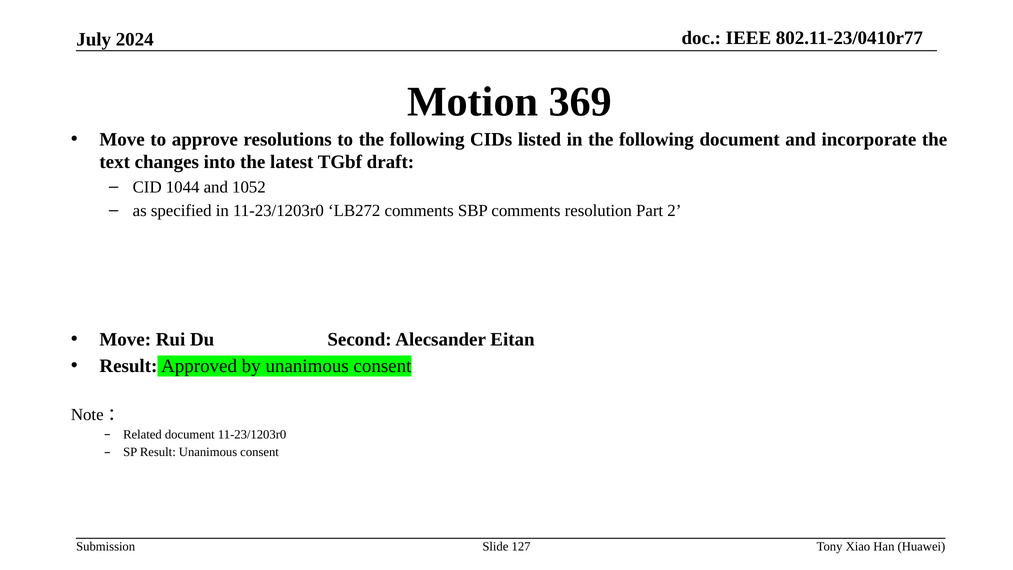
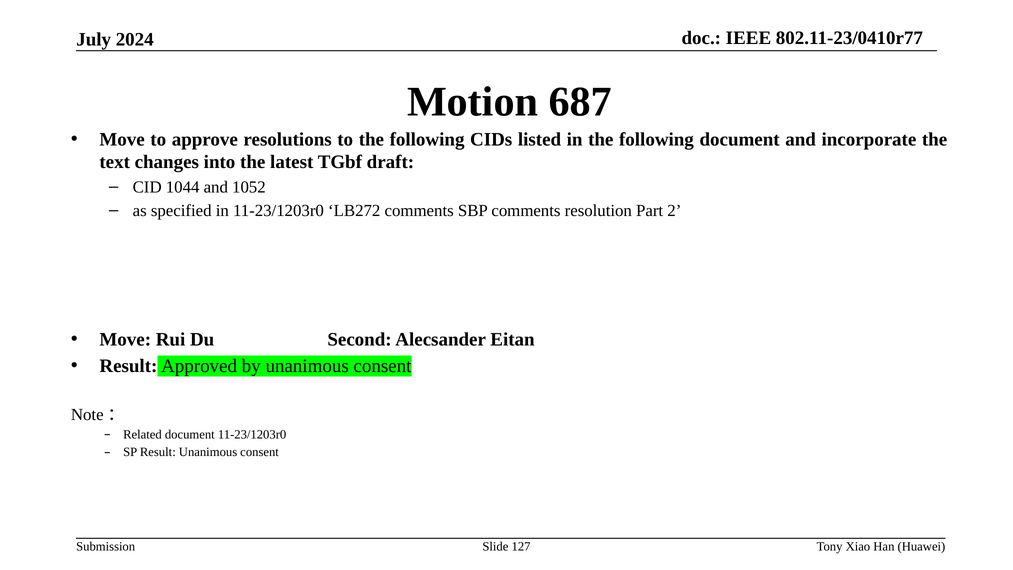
369: 369 -> 687
